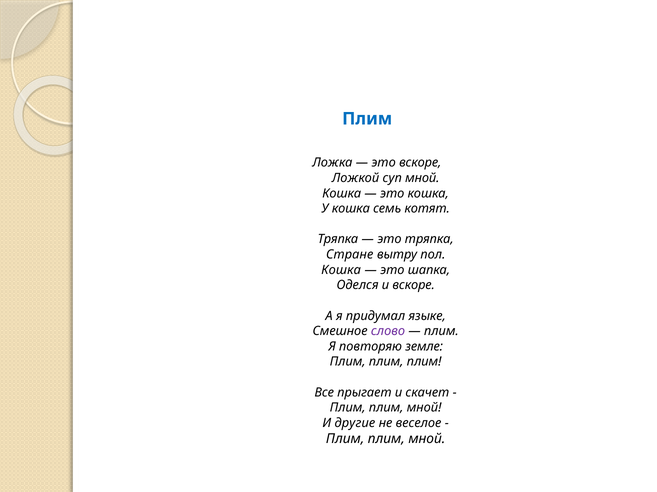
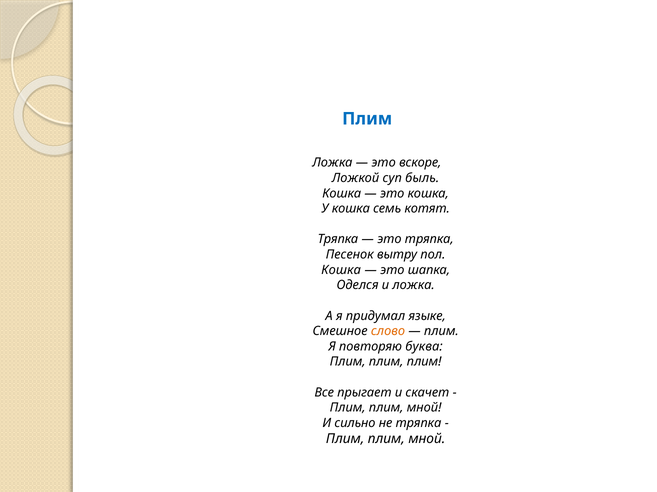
суп мной: мной -> быль
Стране: Стране -> Песенок
и вскоре: вскоре -> ложка
слово colour: purple -> orange
земле: земле -> буква
другие: другие -> сильно
не веселое: веселое -> тряпка
